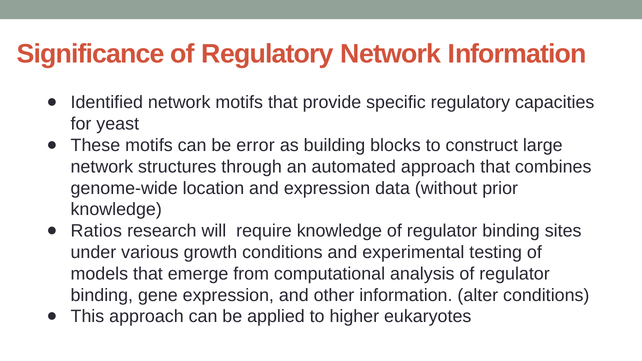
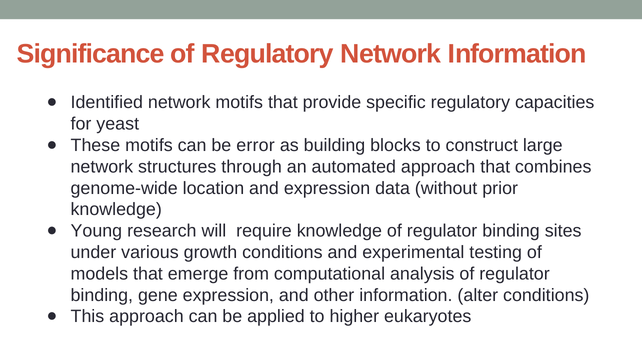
Ratios: Ratios -> Young
